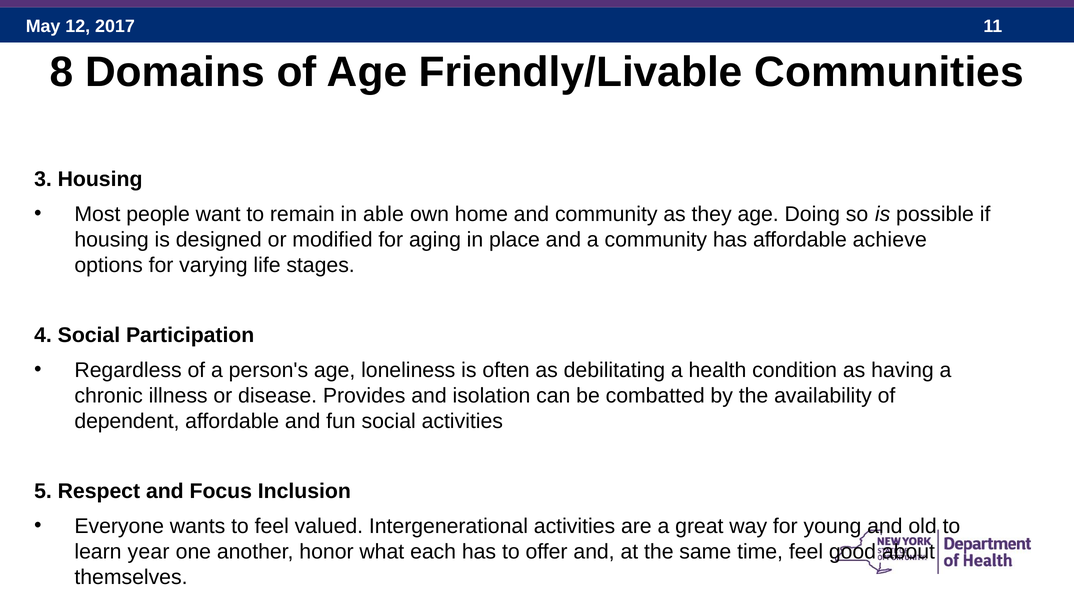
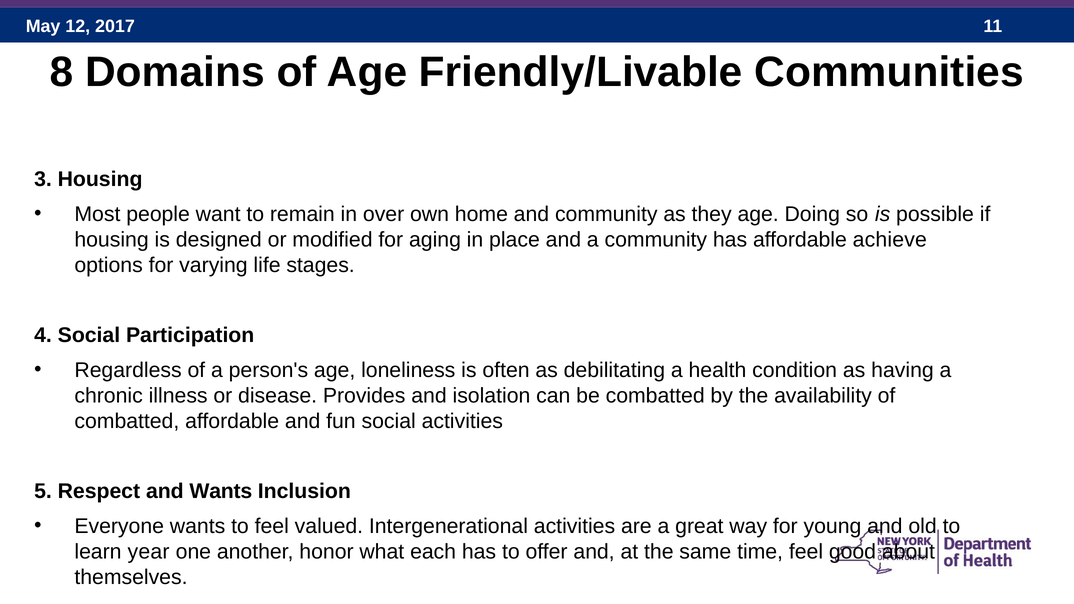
able: able -> over
dependent at (127, 421): dependent -> combatted
and Focus: Focus -> Wants
